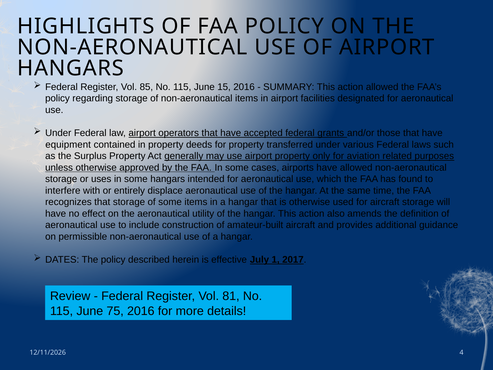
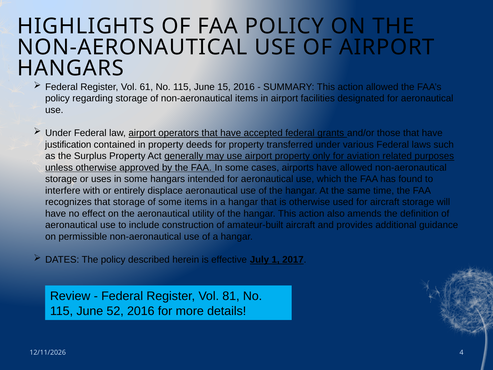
85: 85 -> 61
equipment: equipment -> justification
75: 75 -> 52
